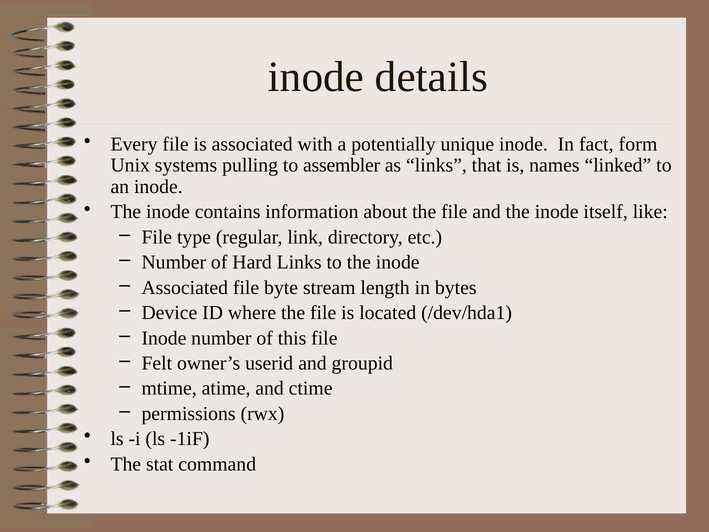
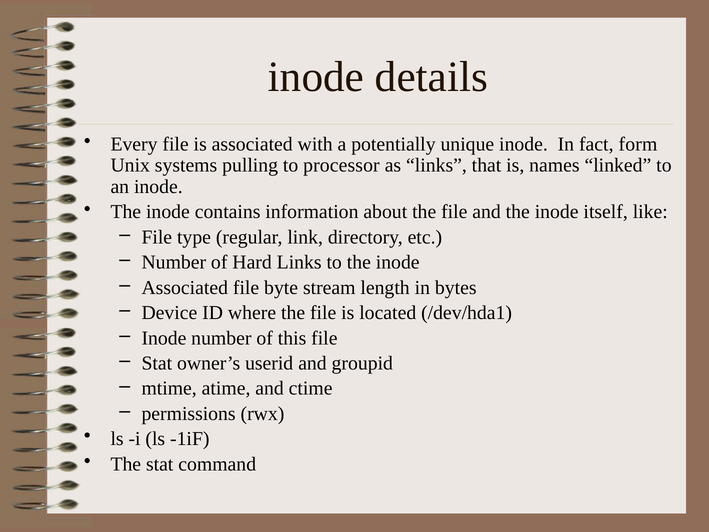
assembler: assembler -> processor
Felt at (157, 363): Felt -> Stat
